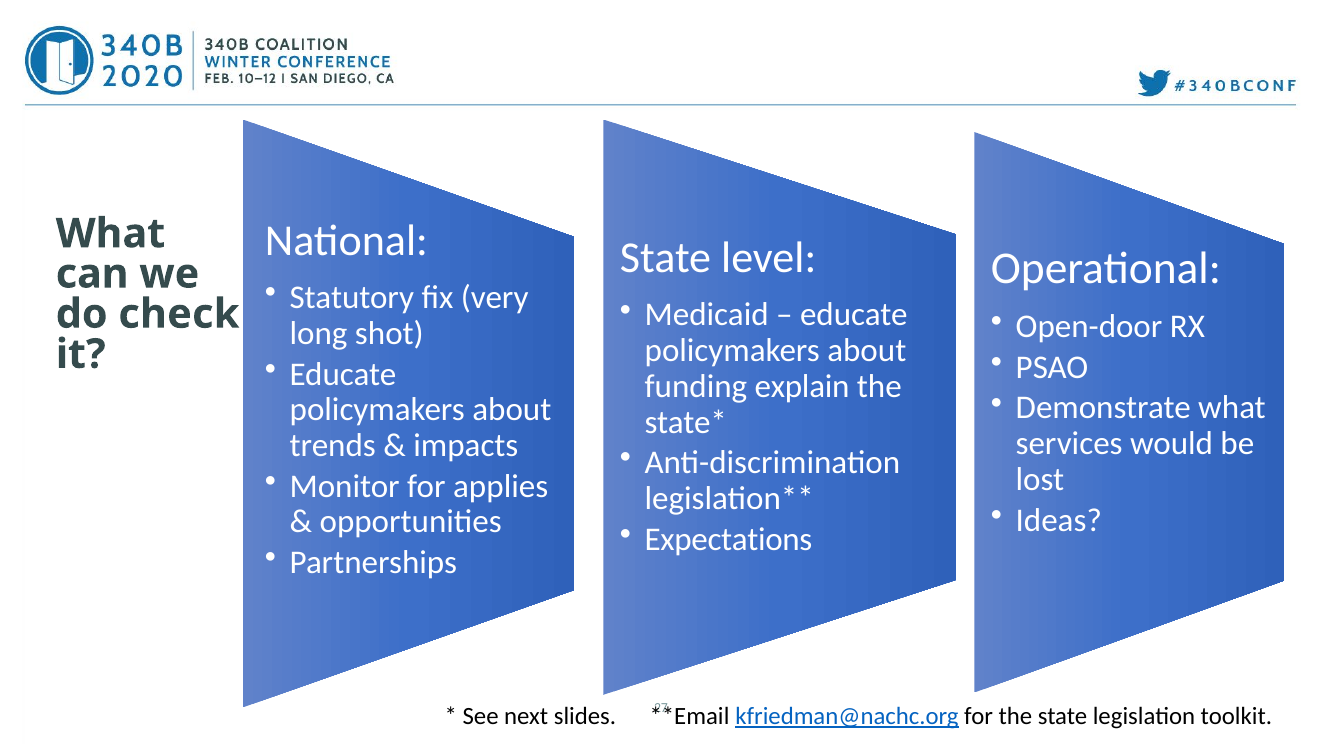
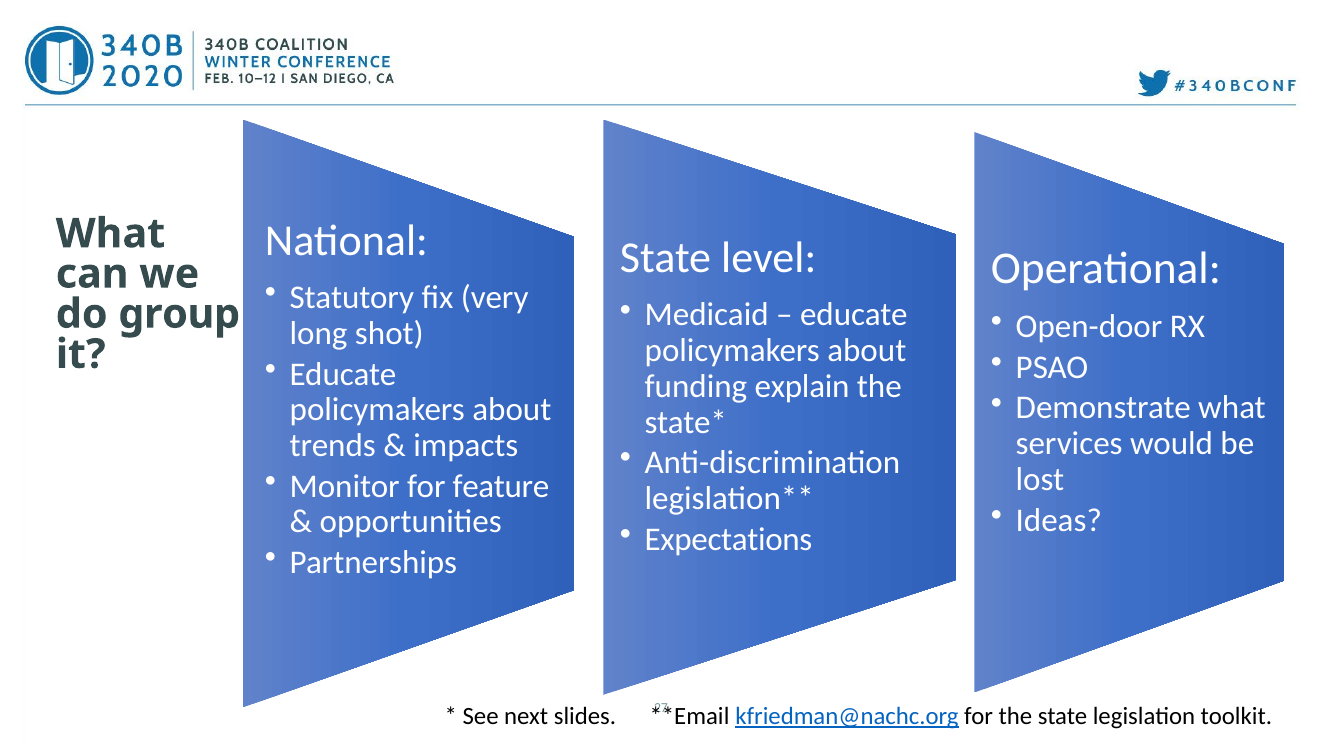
check: check -> group
applies: applies -> feature
